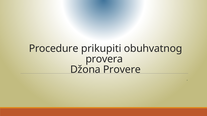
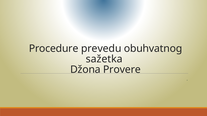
prikupiti: prikupiti -> prevedu
provera: provera -> sažetka
